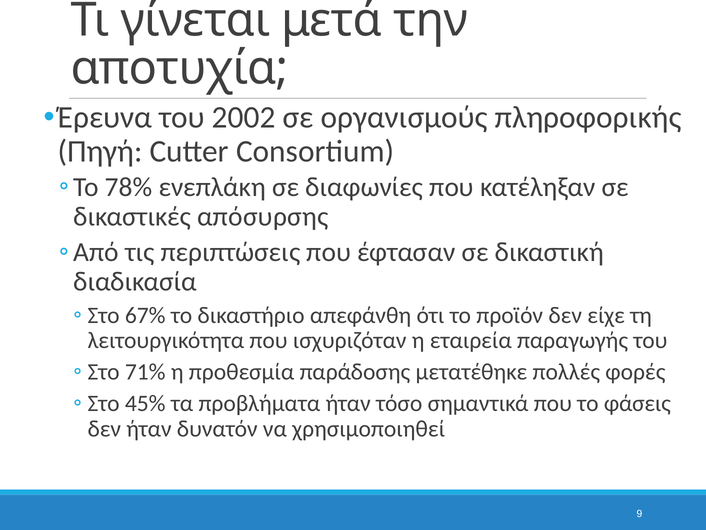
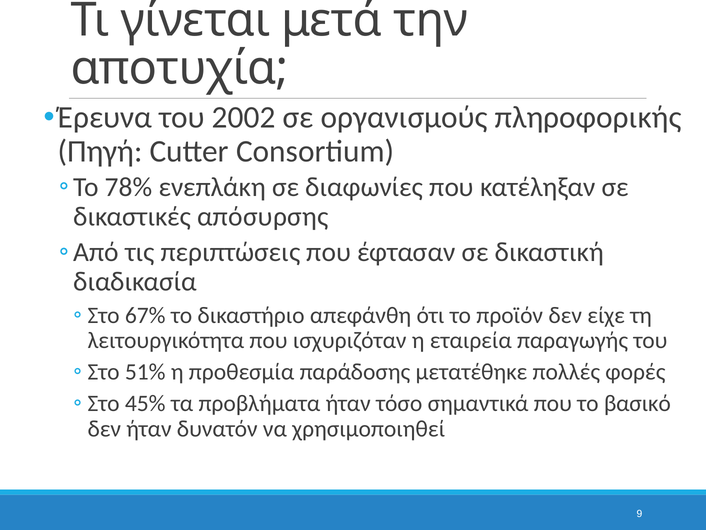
71%: 71% -> 51%
φάσεις: φάσεις -> βασικό
